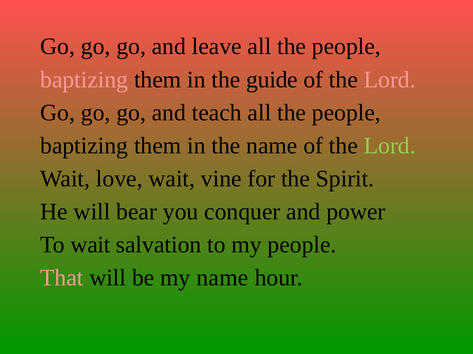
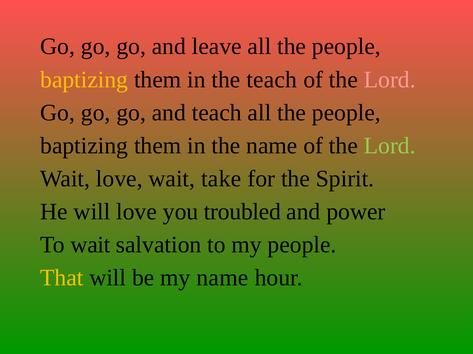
baptizing at (84, 80) colour: pink -> yellow
the guide: guide -> teach
vine: vine -> take
will bear: bear -> love
conquer: conquer -> troubled
That colour: pink -> yellow
